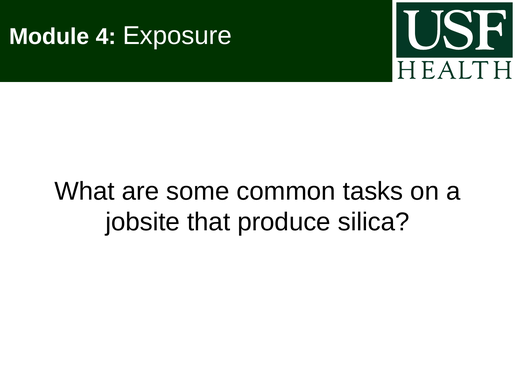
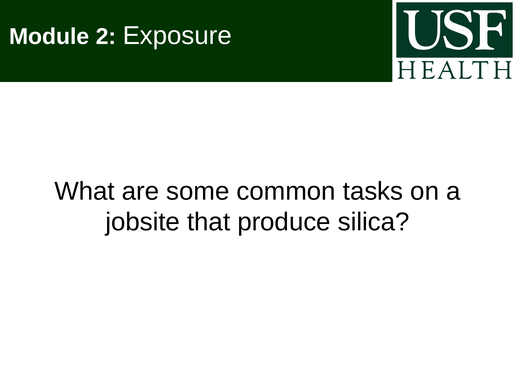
4: 4 -> 2
